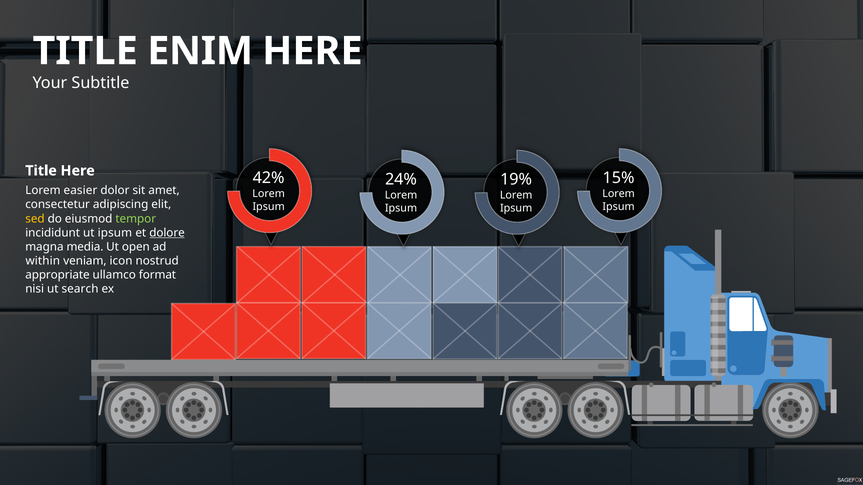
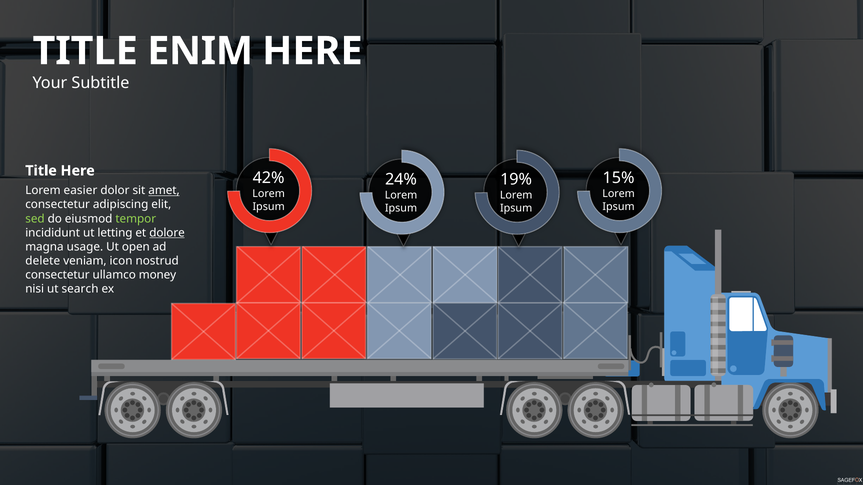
amet underline: none -> present
sed colour: yellow -> light green
ut ipsum: ipsum -> letting
media: media -> usage
within: within -> delete
appropriate at (57, 275): appropriate -> consectetur
format: format -> money
